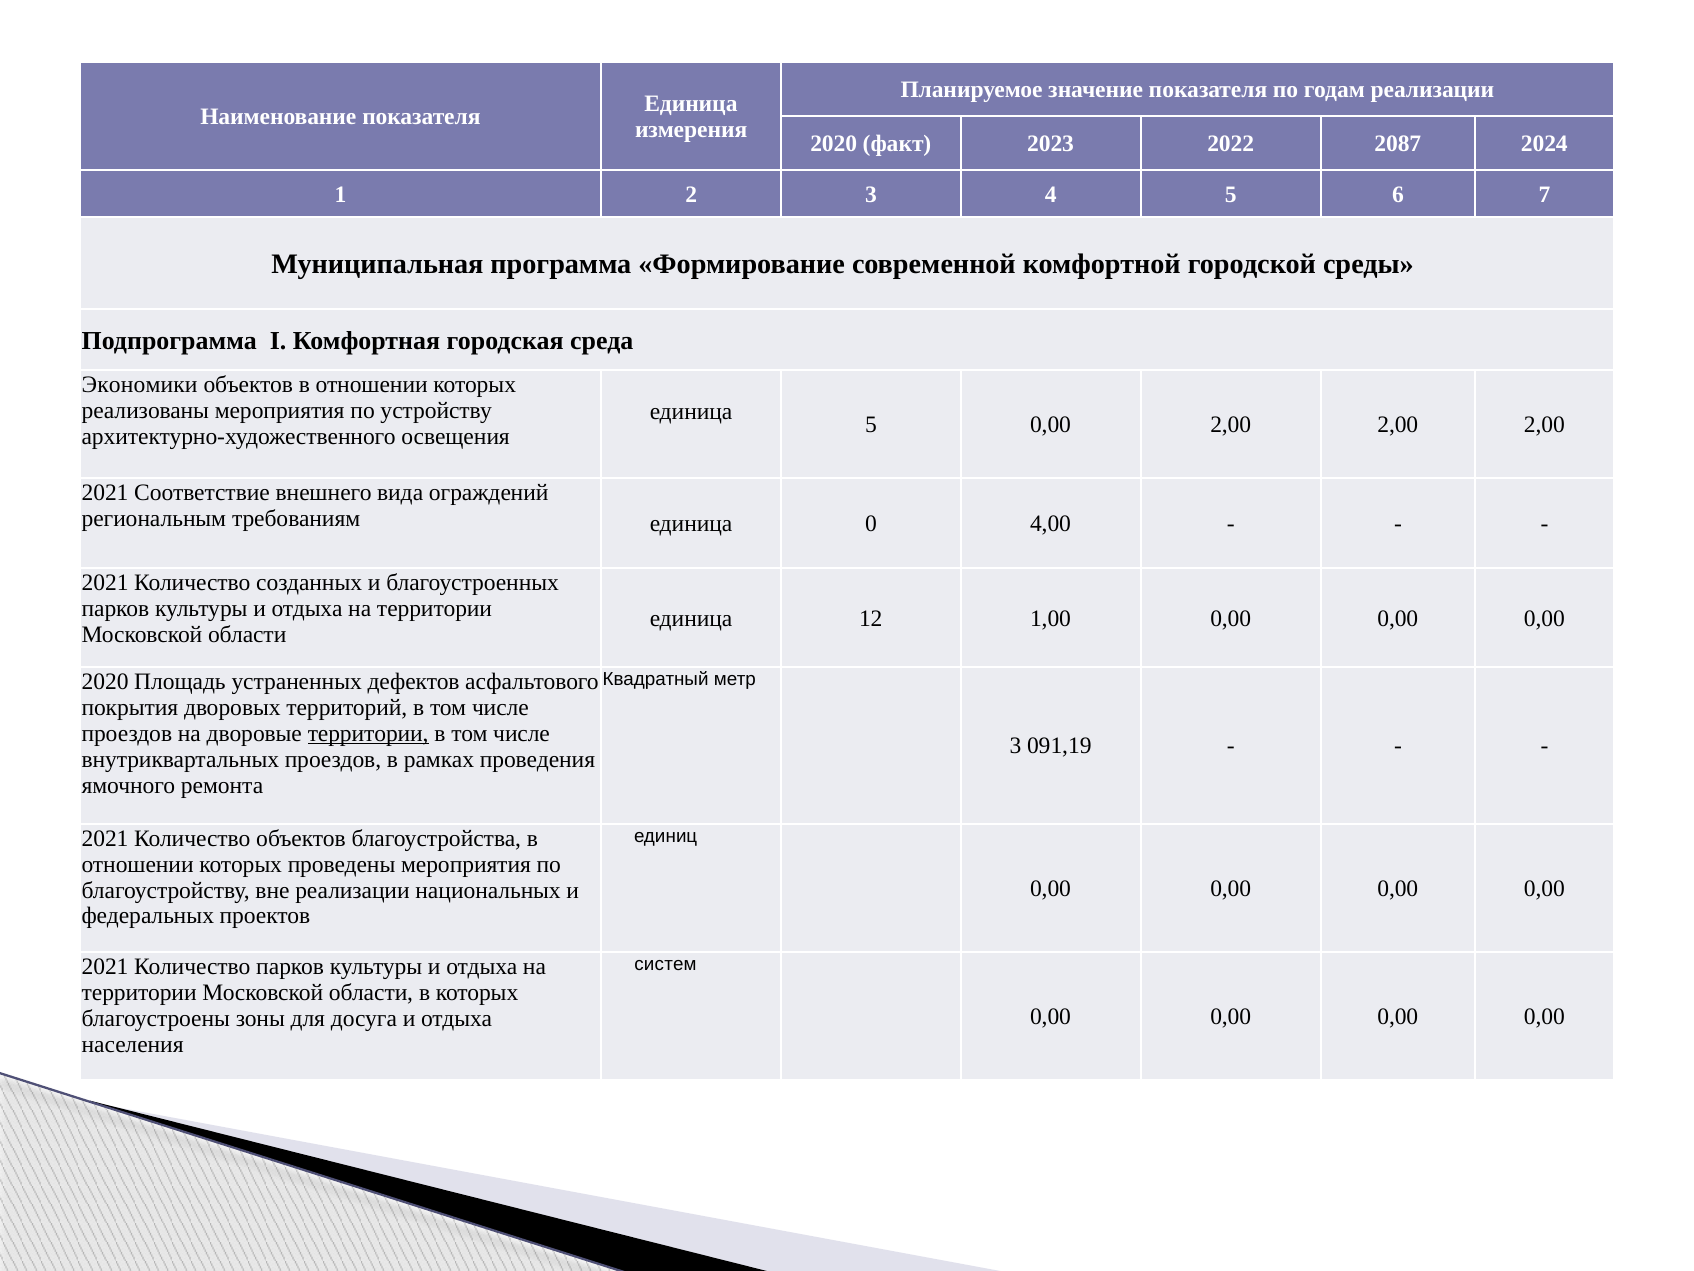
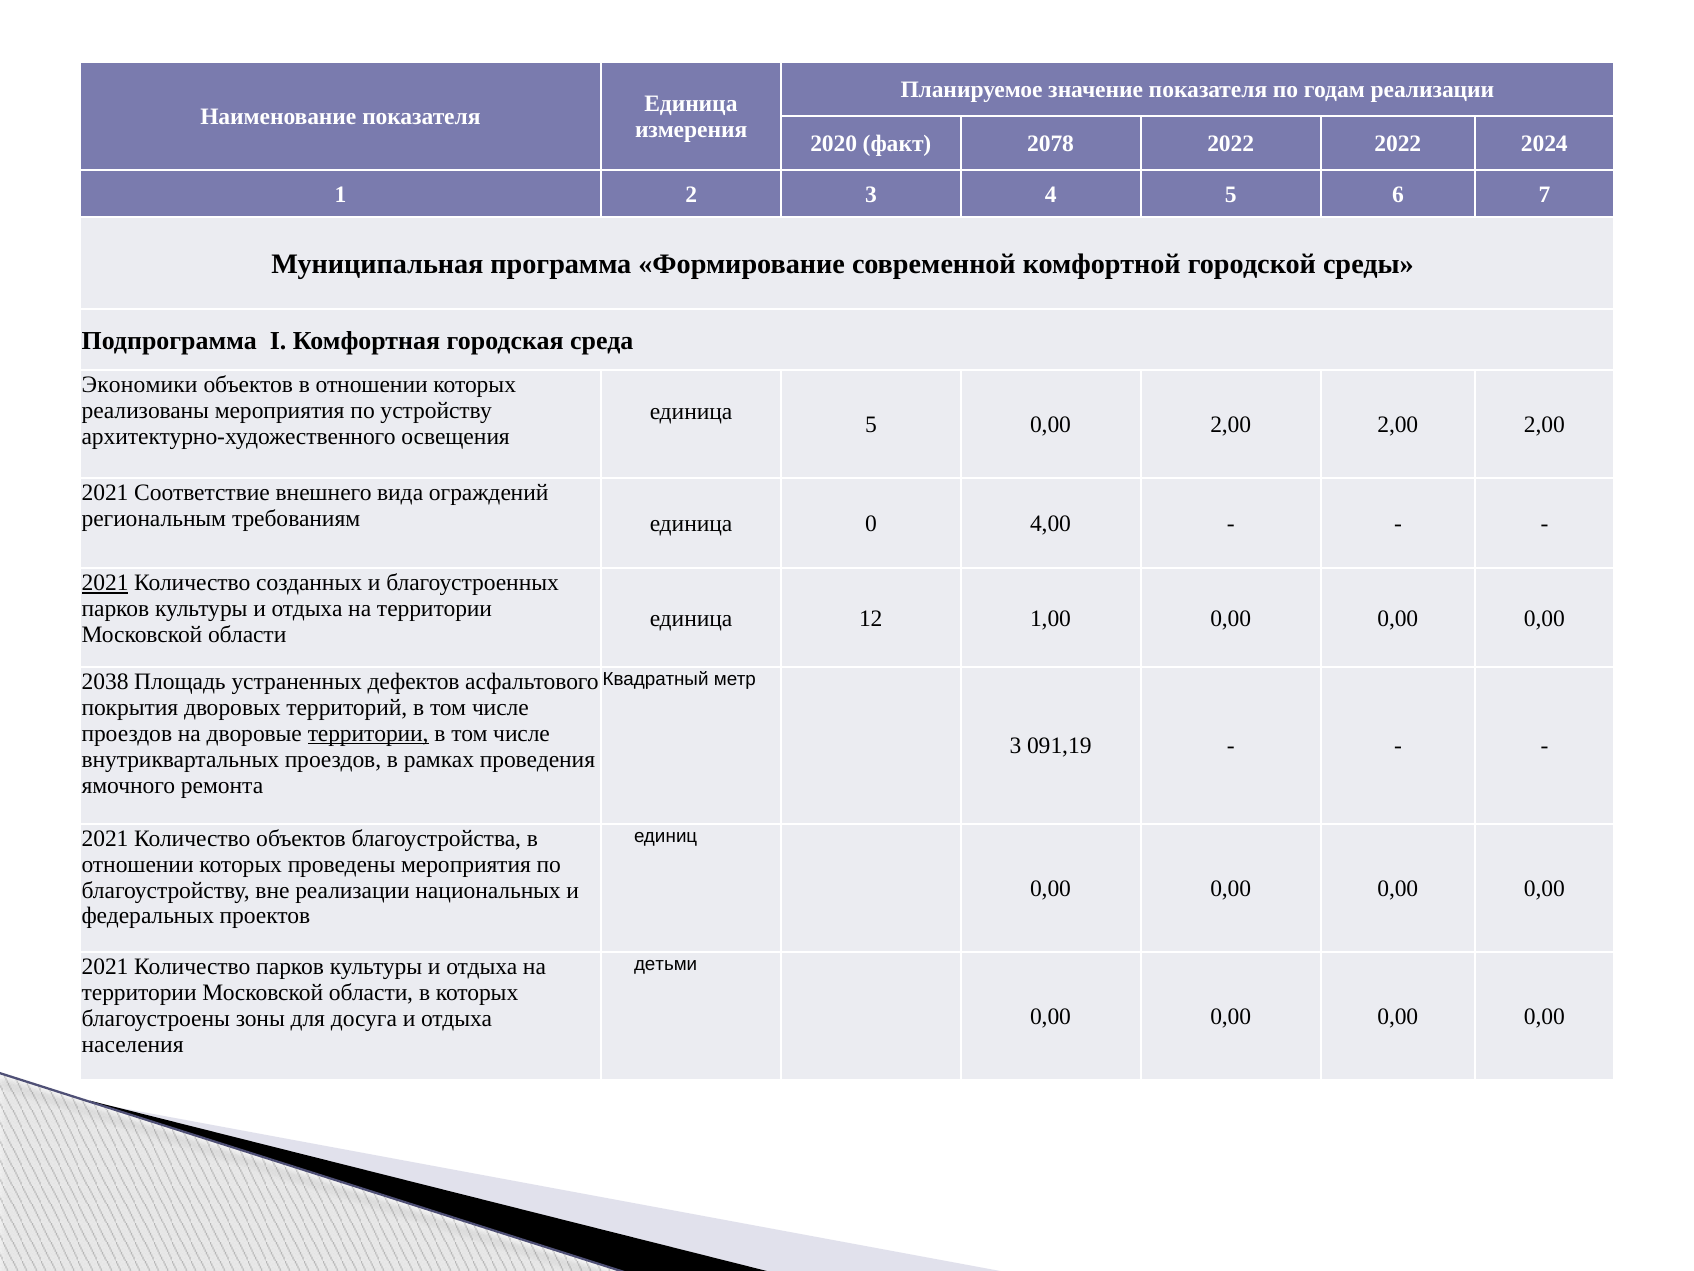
2023: 2023 -> 2078
2022 2087: 2087 -> 2022
2021 at (105, 582) underline: none -> present
2020 at (105, 681): 2020 -> 2038
систем: систем -> детьми
